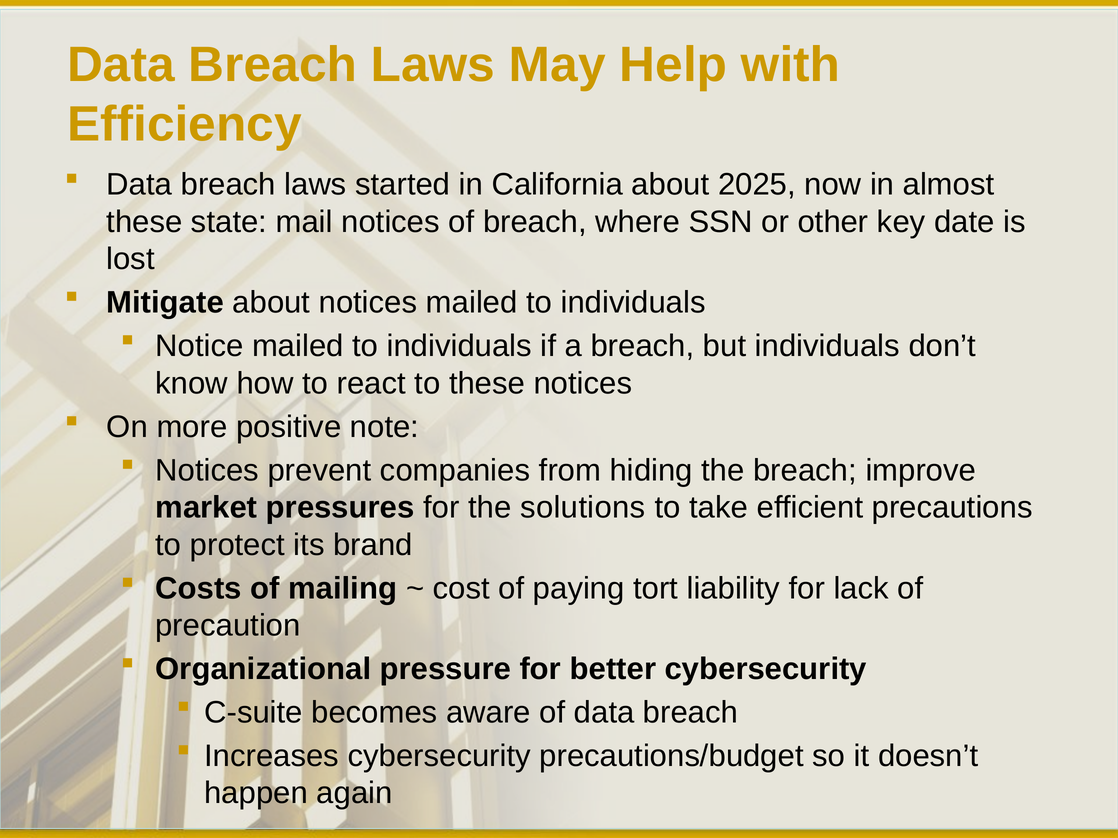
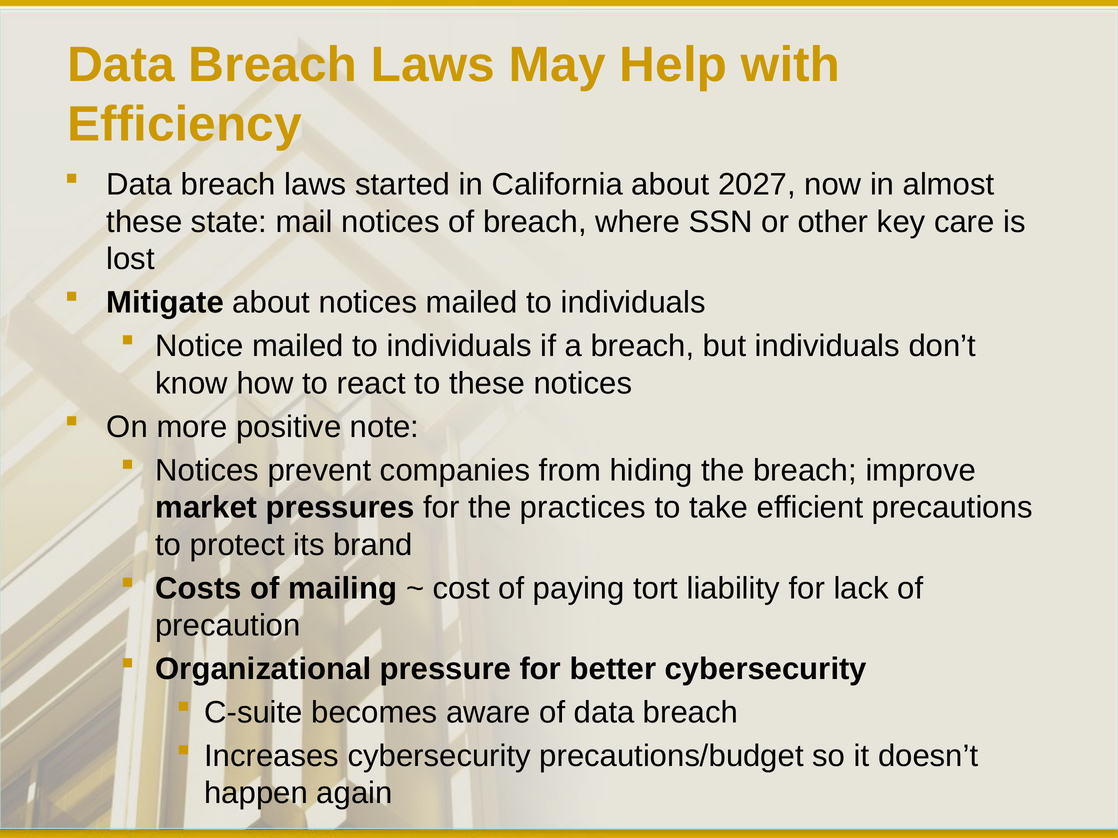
2025: 2025 -> 2027
date: date -> care
solutions: solutions -> practices
